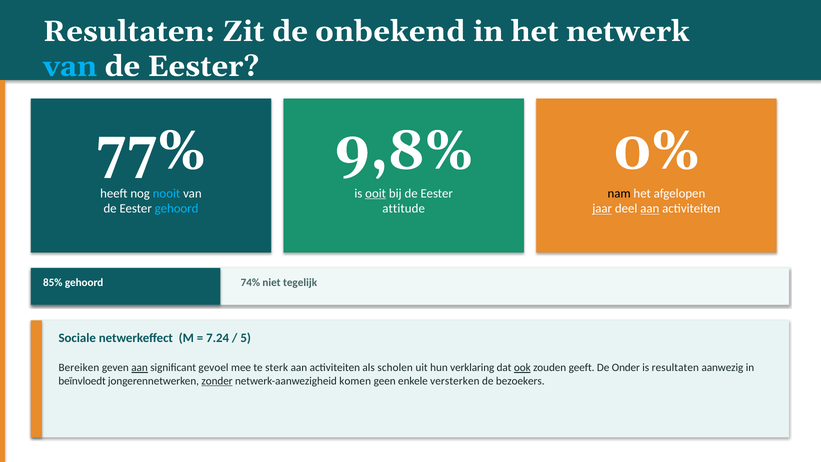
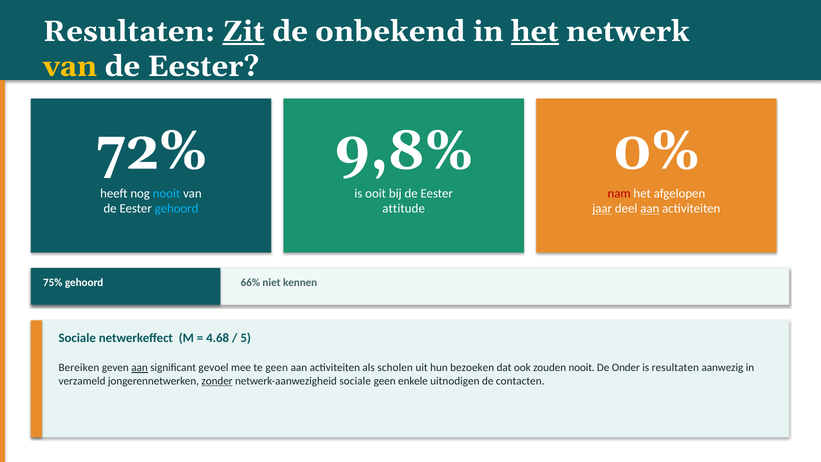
Zit underline: none -> present
het at (535, 31) underline: none -> present
van at (70, 66) colour: light blue -> yellow
77%: 77% -> 72%
ooit underline: present -> none
nam colour: black -> red
85%: 85% -> 75%
74%: 74% -> 66%
tegelijk: tegelijk -> kennen
7.24: 7.24 -> 4.68
te sterk: sterk -> geen
verklaring: verklaring -> bezoeken
ook underline: present -> none
zouden geeft: geeft -> nooit
beïnvloedt: beïnvloedt -> verzameld
netwerk-aanwezigheid komen: komen -> sociale
versterken: versterken -> uitnodigen
bezoekers: bezoekers -> contacten
